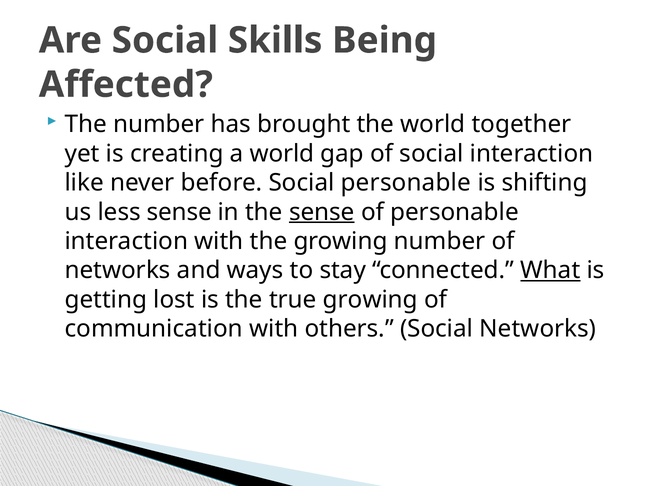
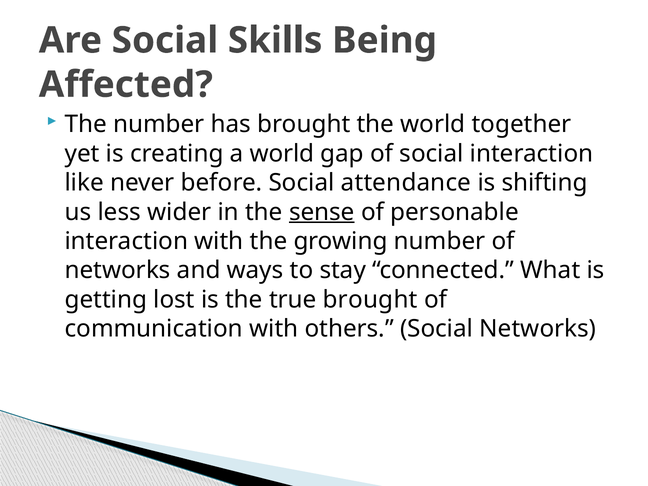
Social personable: personable -> attendance
less sense: sense -> wider
What underline: present -> none
true growing: growing -> brought
